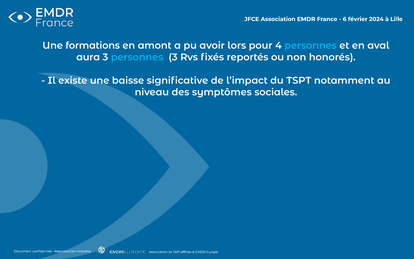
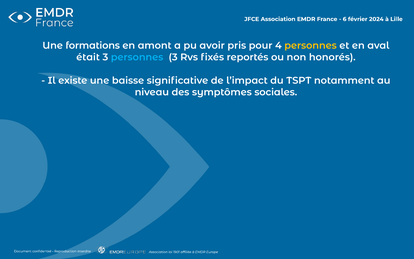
lors: lors -> pris
personnes at (311, 45) colour: light blue -> yellow
aura: aura -> était
